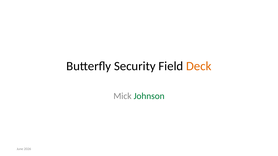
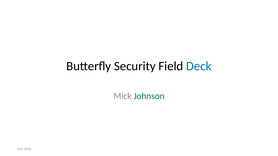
Deck colour: orange -> blue
